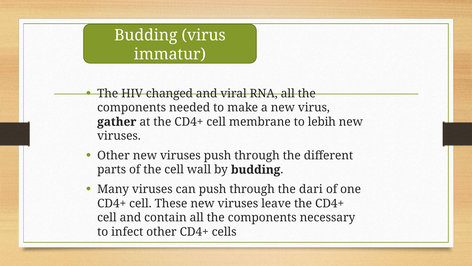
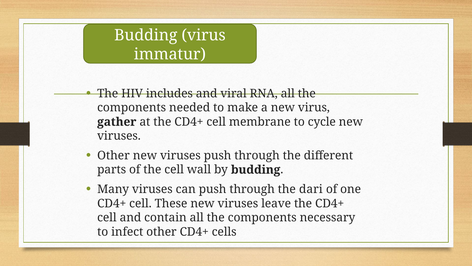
changed: changed -> includes
lebih: lebih -> cycle
